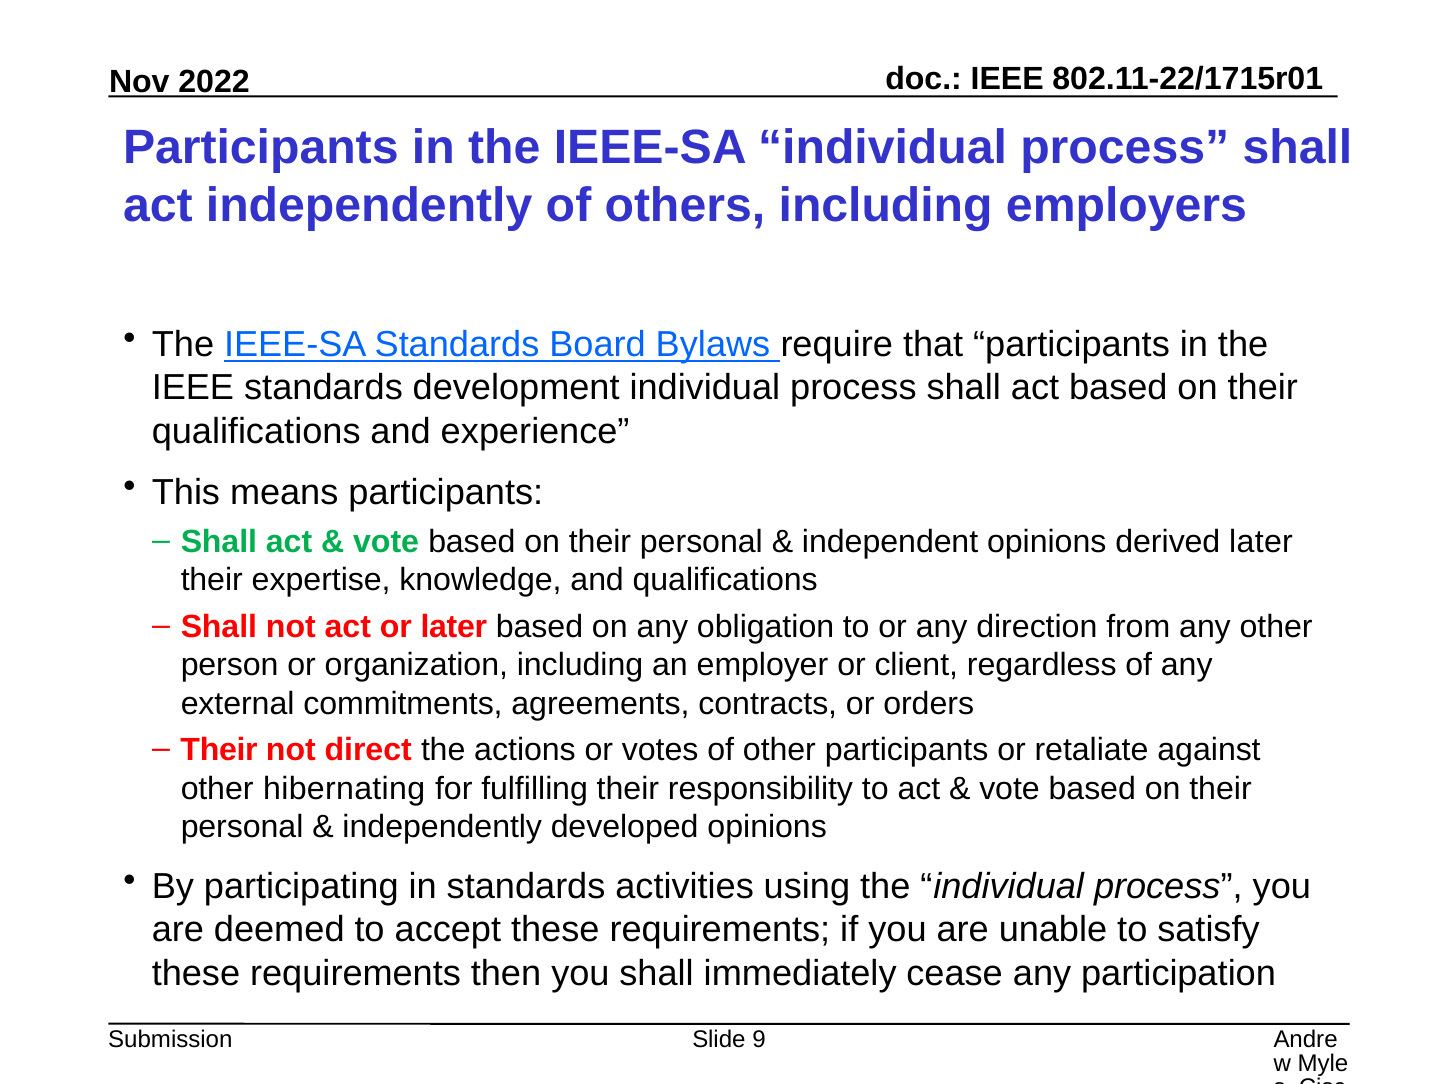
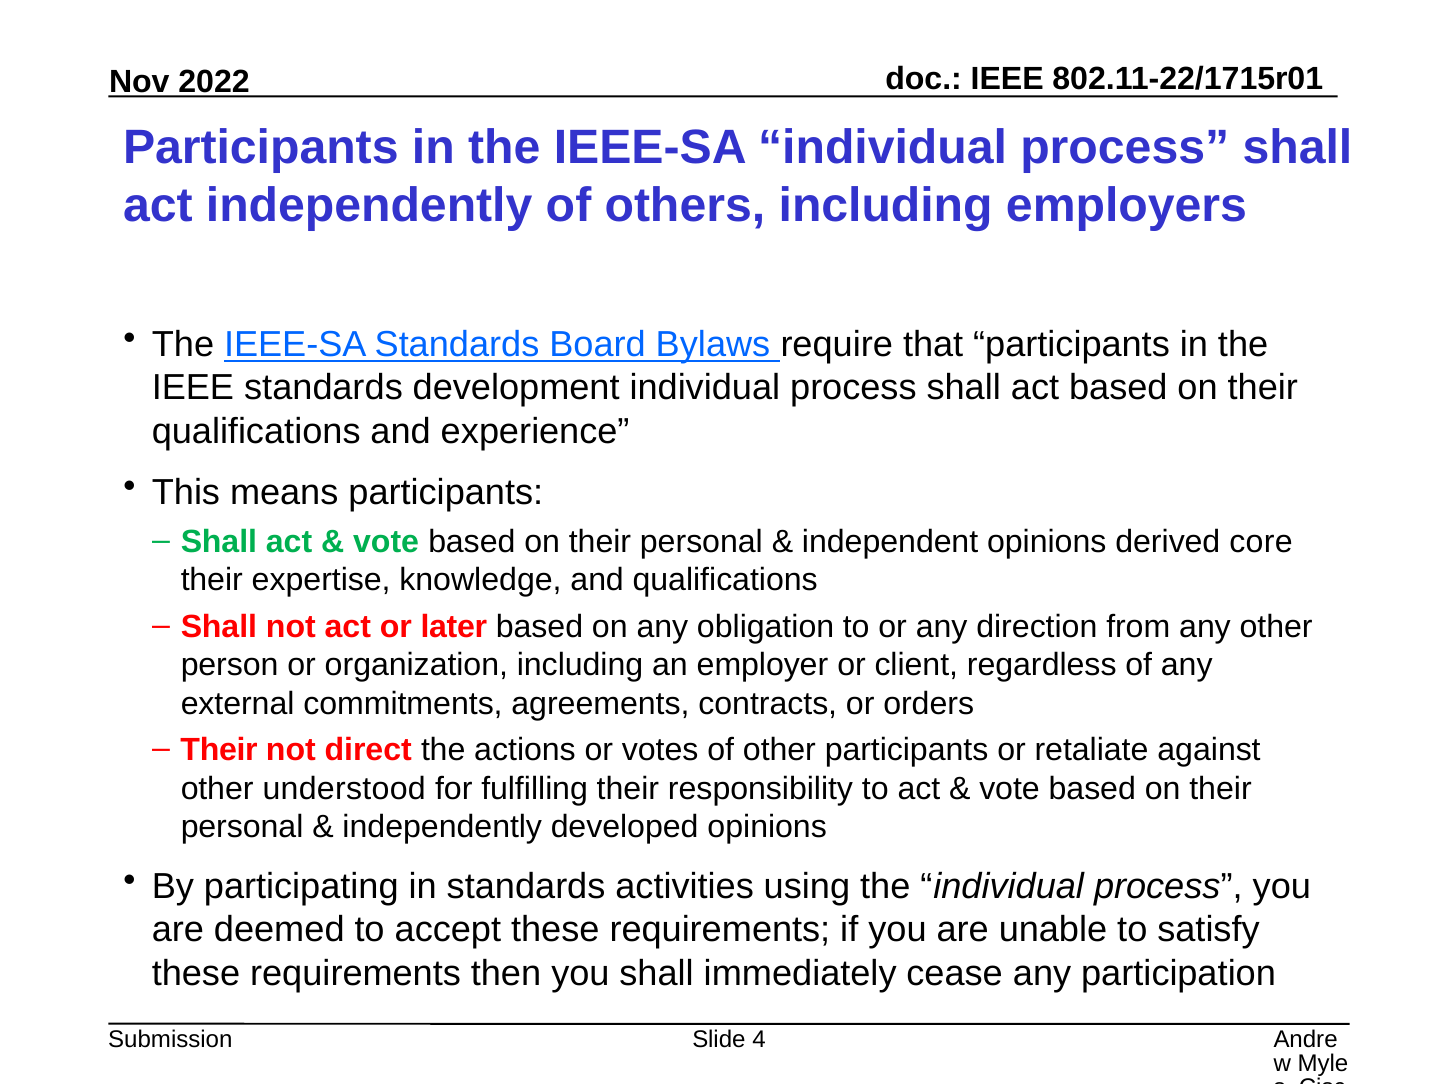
derived later: later -> core
hibernating: hibernating -> understood
9: 9 -> 4
